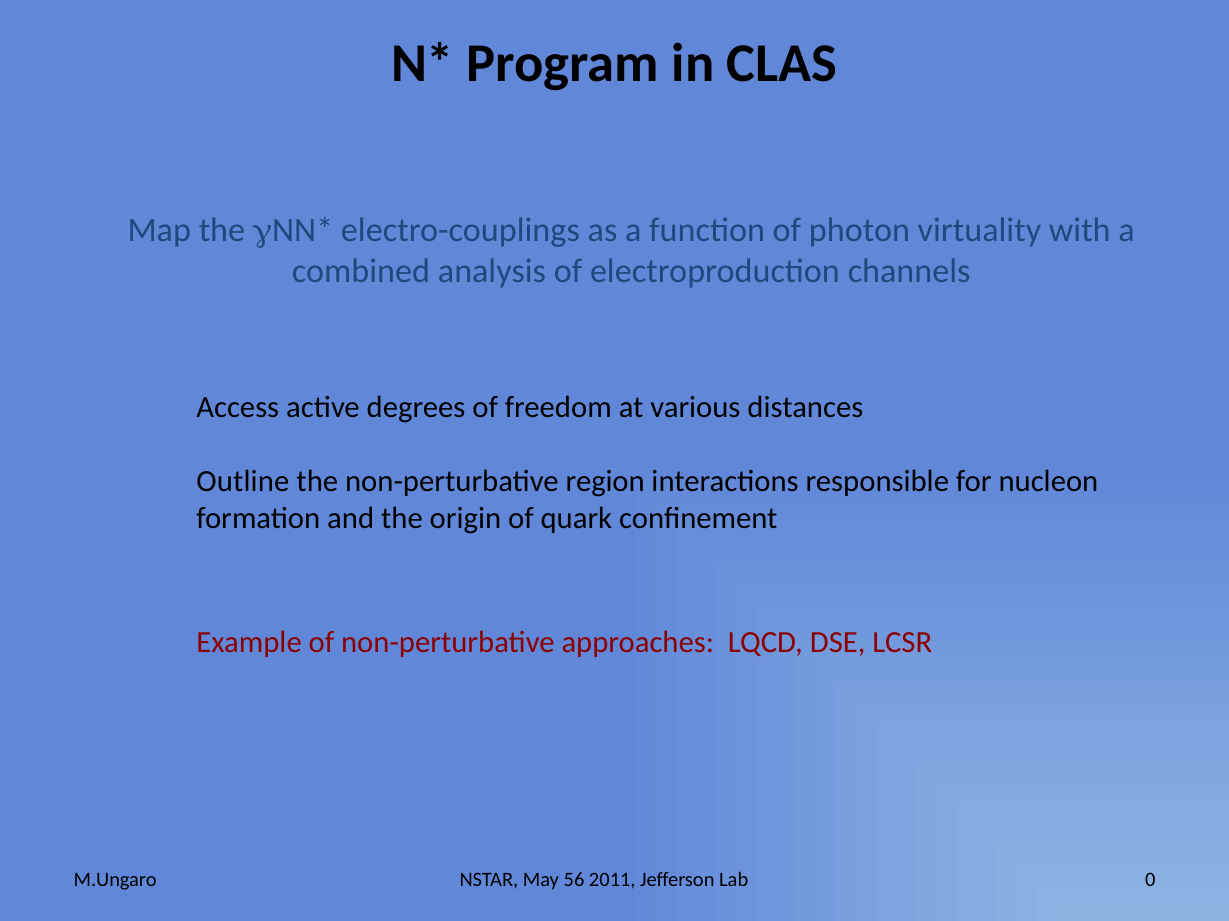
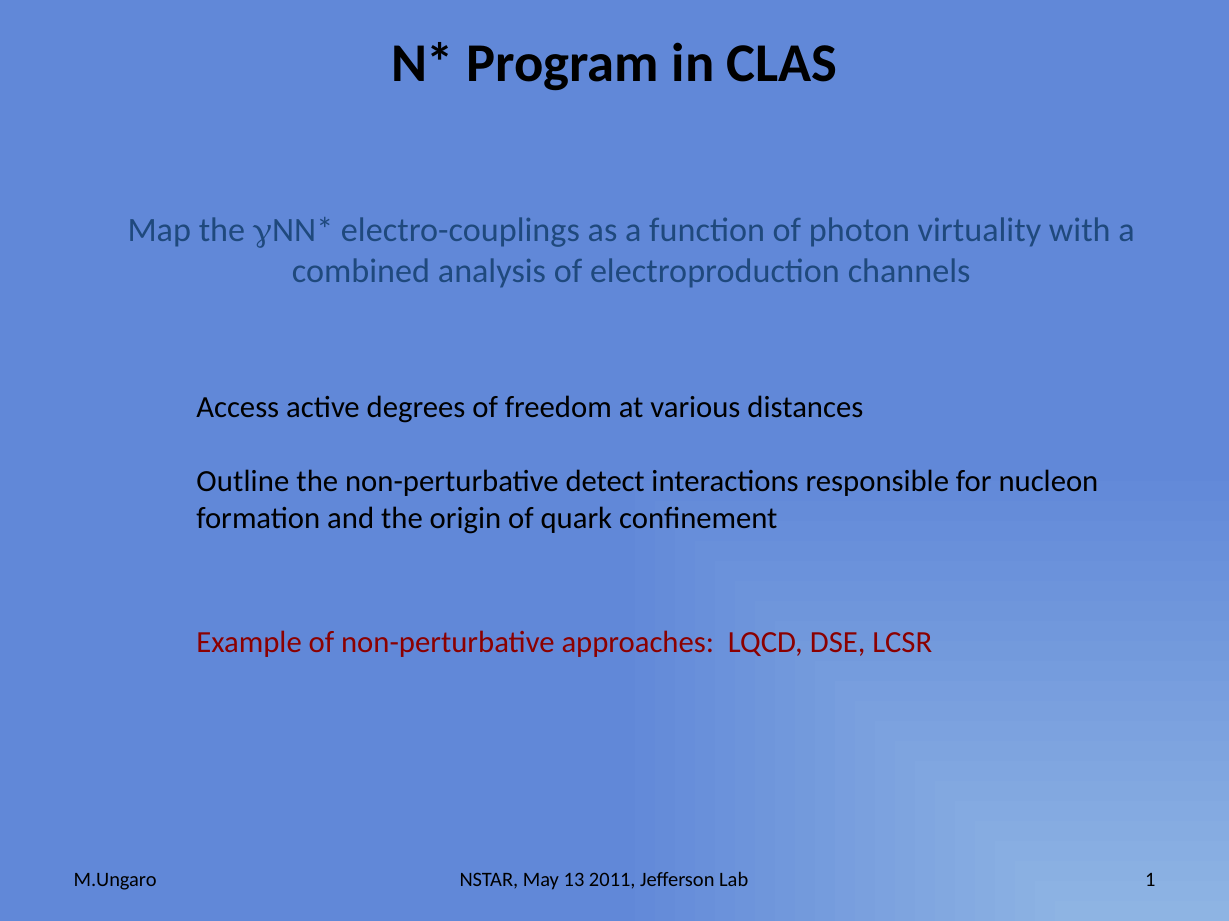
region: region -> detect
56: 56 -> 13
0: 0 -> 1
